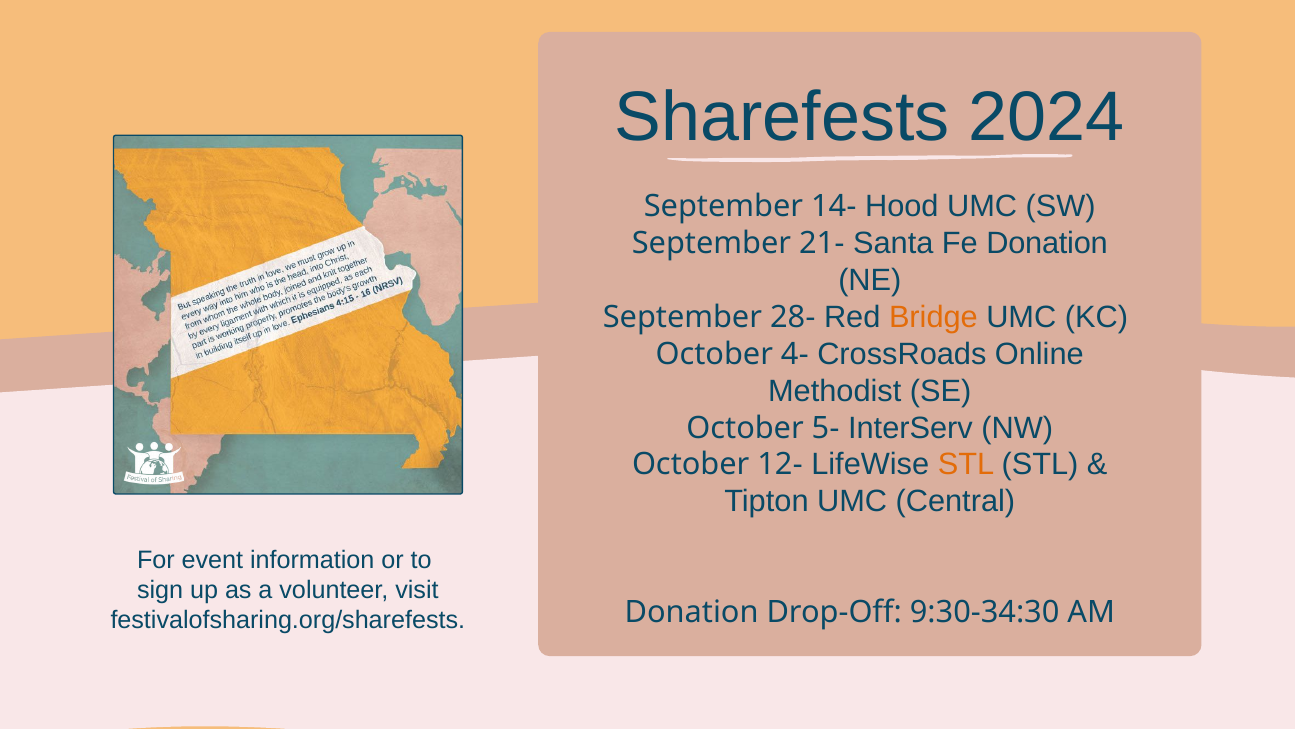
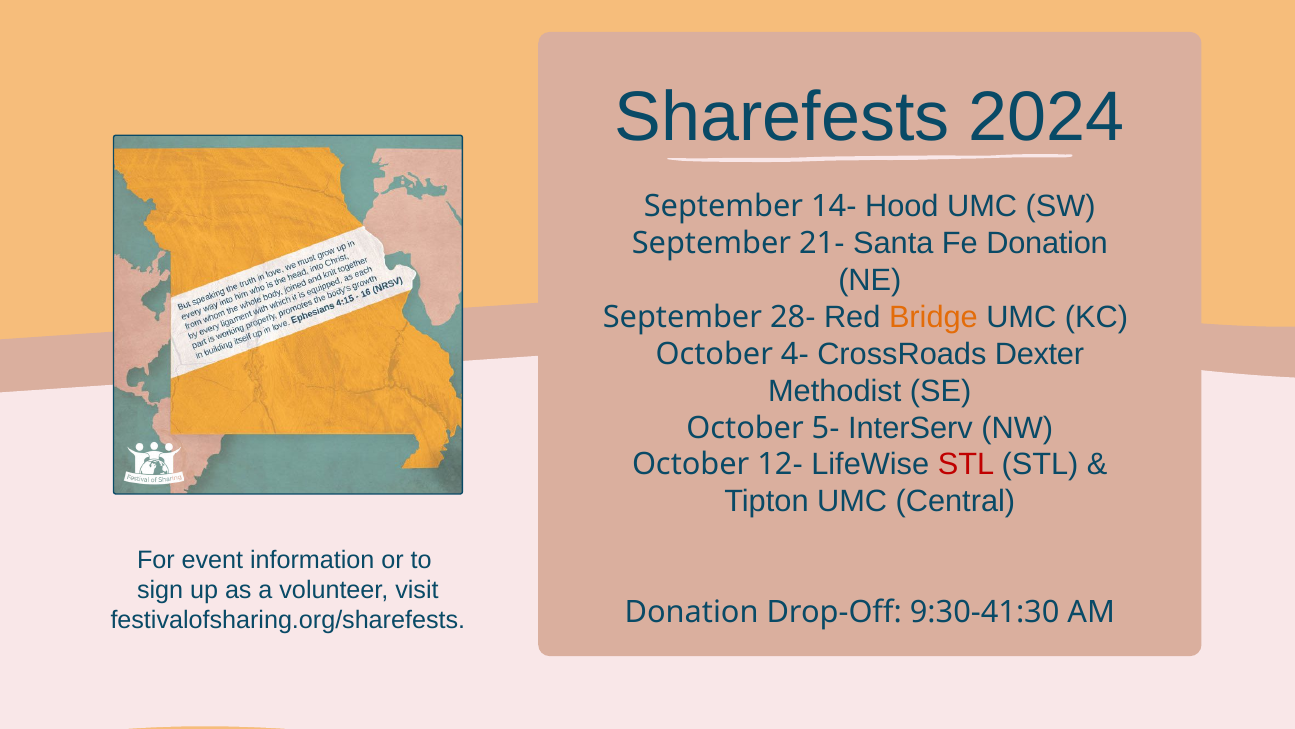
Online: Online -> Dexter
STL at (966, 464) colour: orange -> red
9:30-34:30: 9:30-34:30 -> 9:30-41:30
